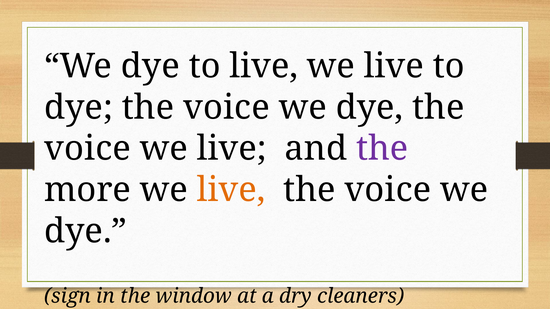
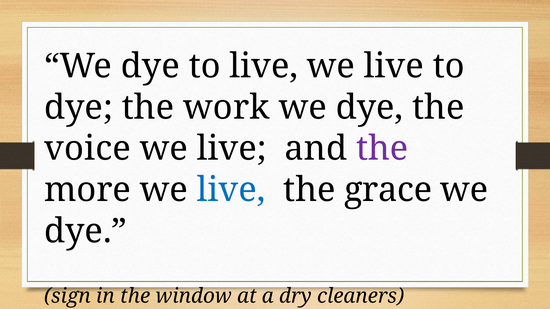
voice at (226, 108): voice -> work
live at (231, 190) colour: orange -> blue
voice at (388, 190): voice -> grace
